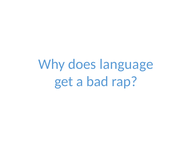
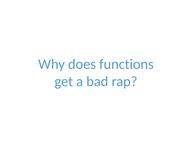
language: language -> functions
